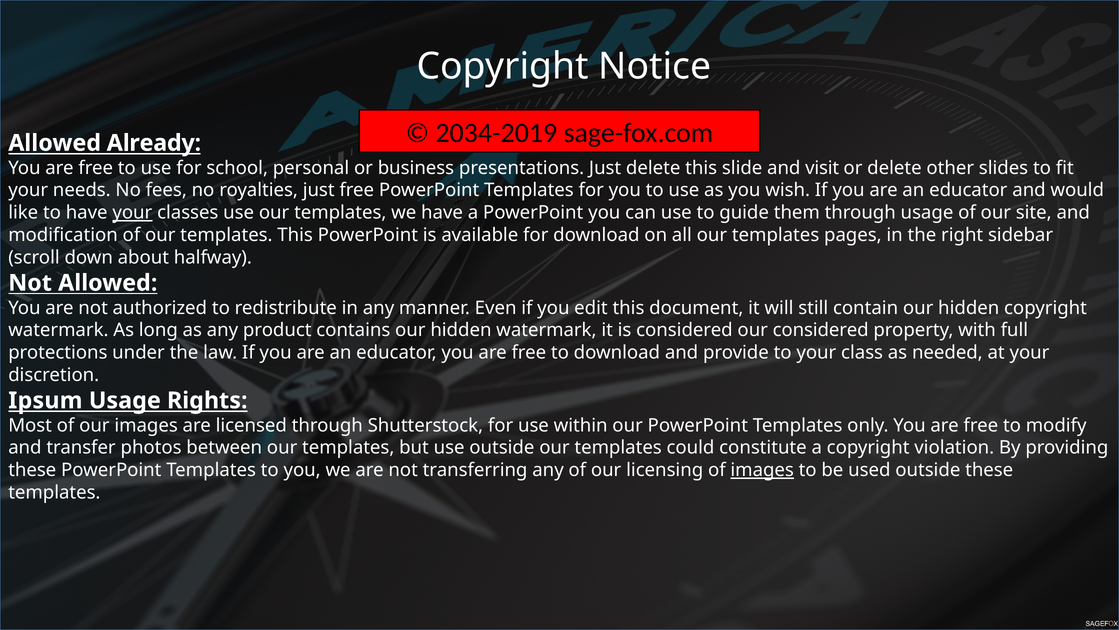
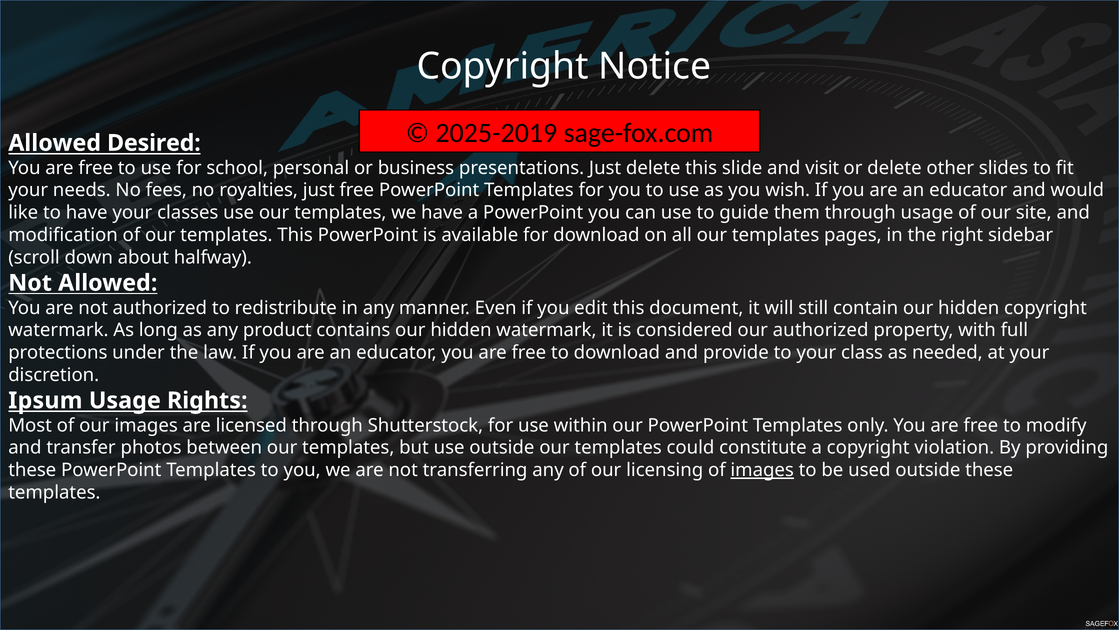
2034-2019: 2034-2019 -> 2025-2019
Already: Already -> Desired
your at (132, 213) underline: present -> none
our considered: considered -> authorized
